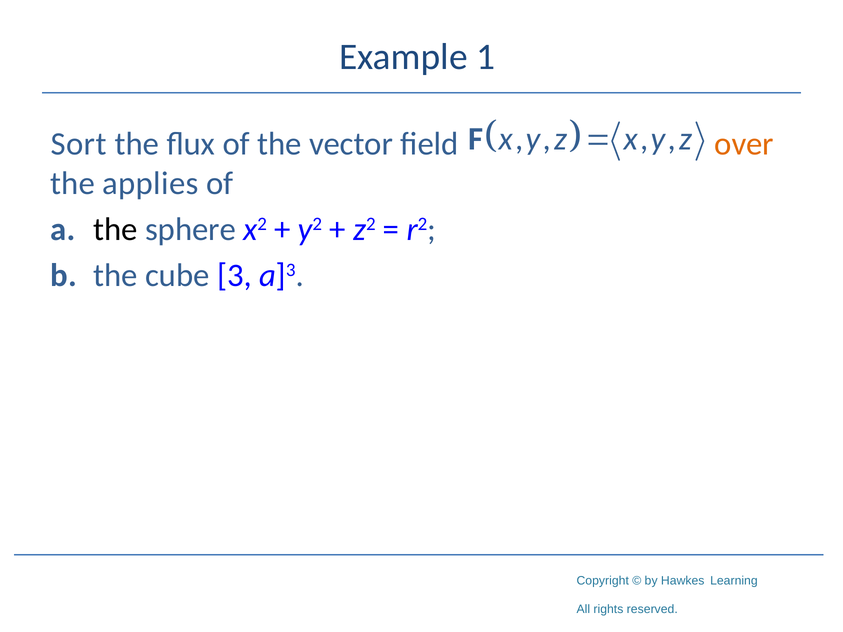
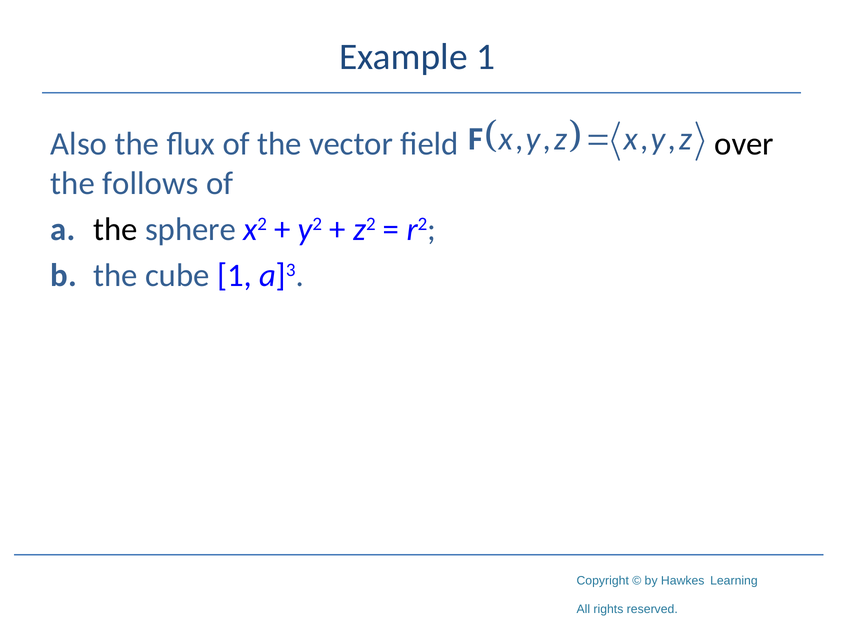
Sort: Sort -> Also
over colour: orange -> black
applies: applies -> follows
cube 3: 3 -> 1
